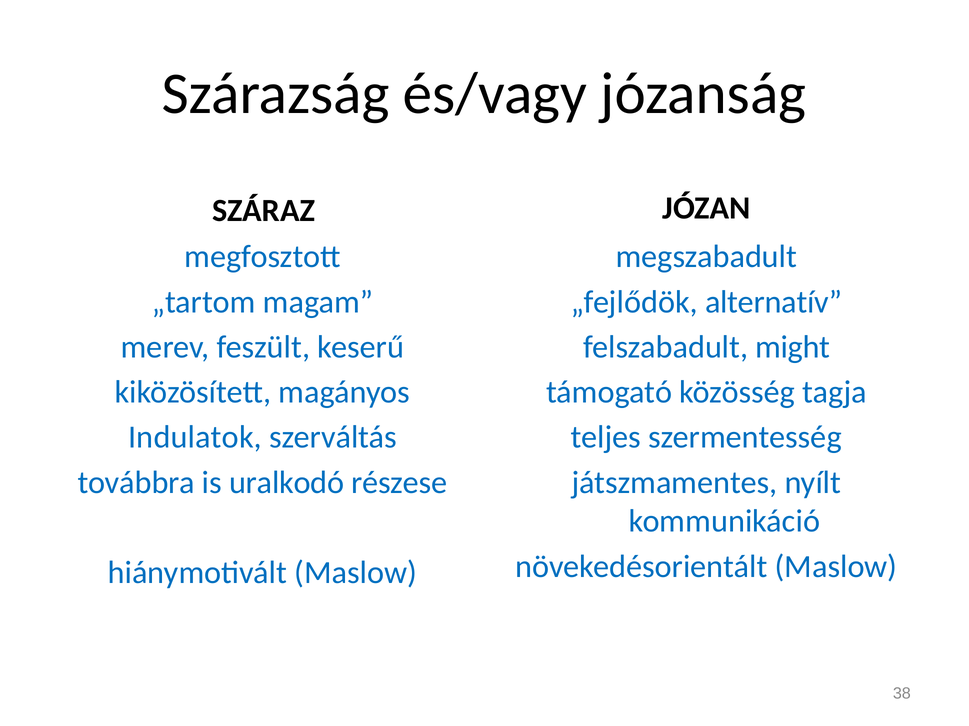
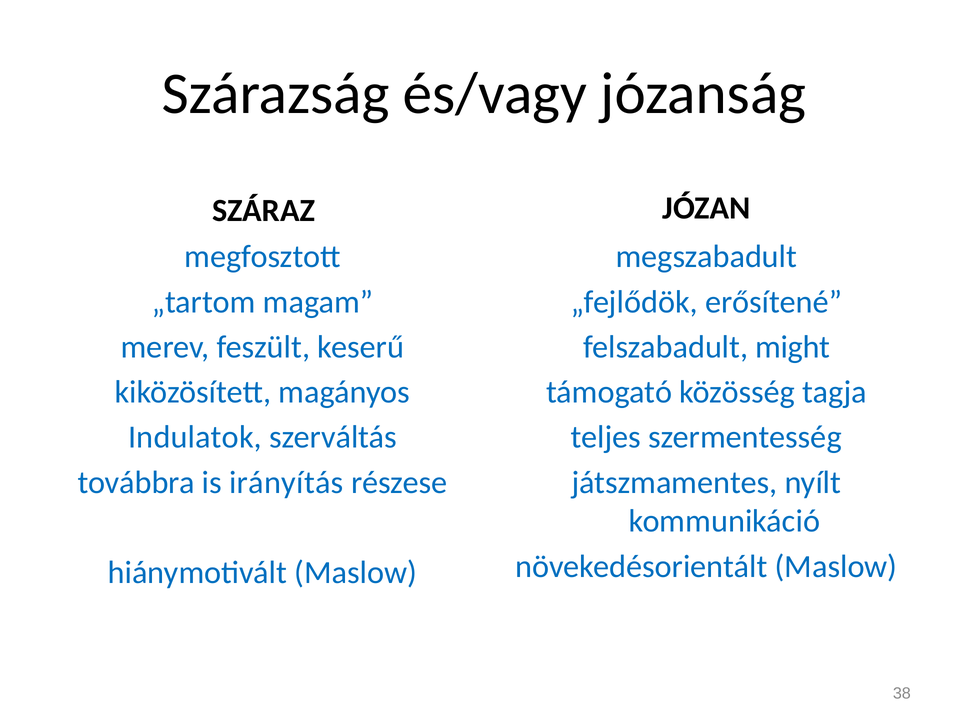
alternatív: alternatív -> erősítené
uralkodó: uralkodó -> irányítás
